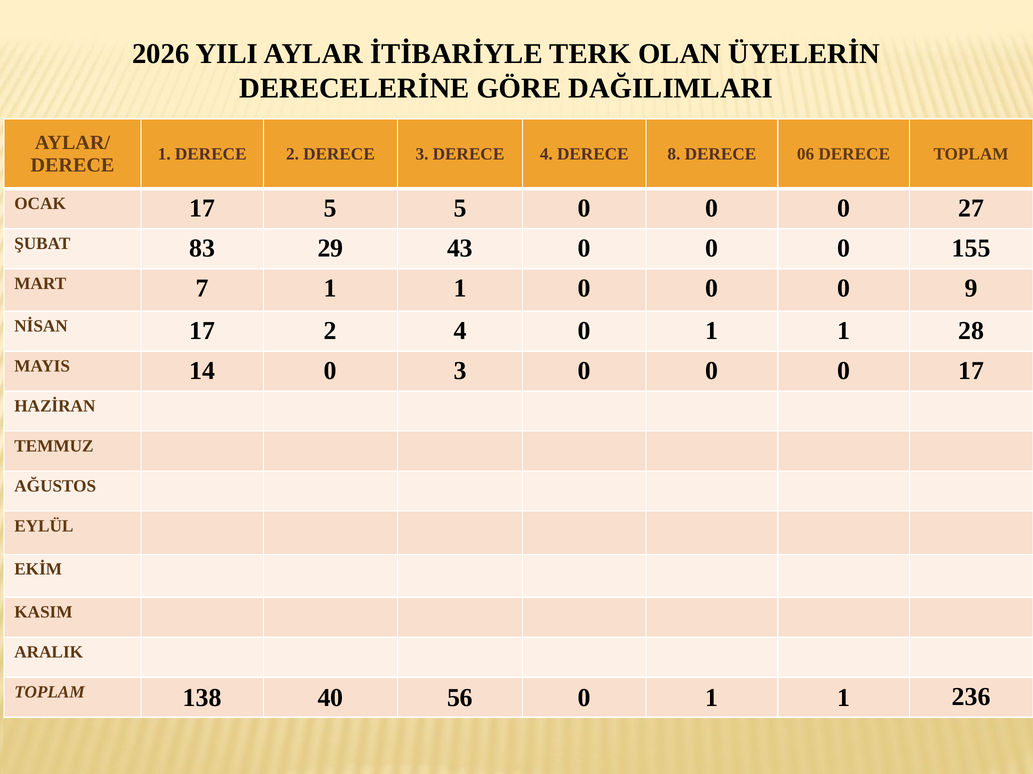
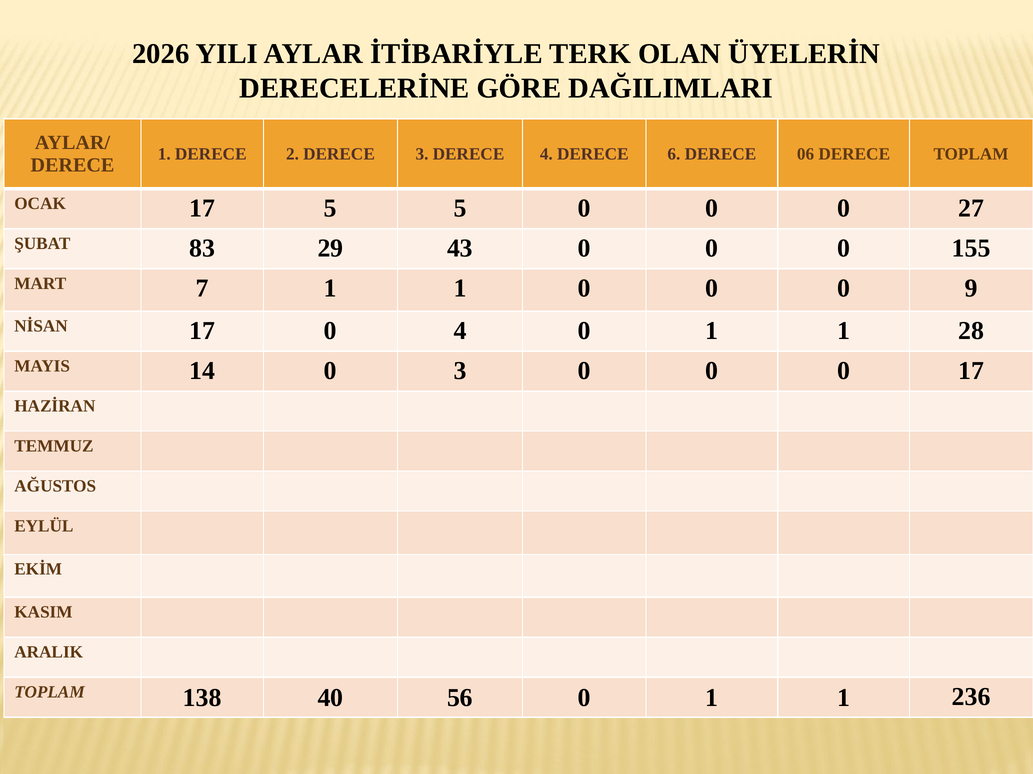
8: 8 -> 6
17 2: 2 -> 0
